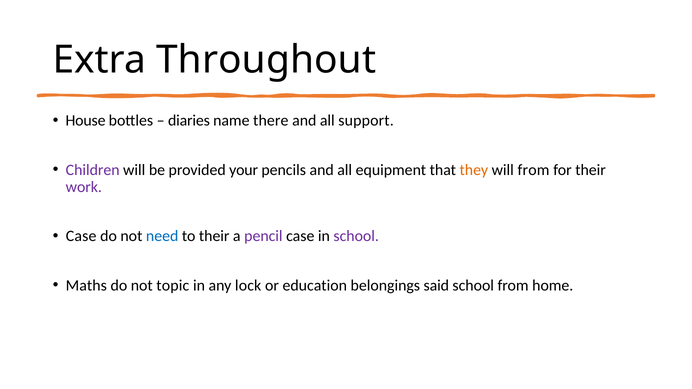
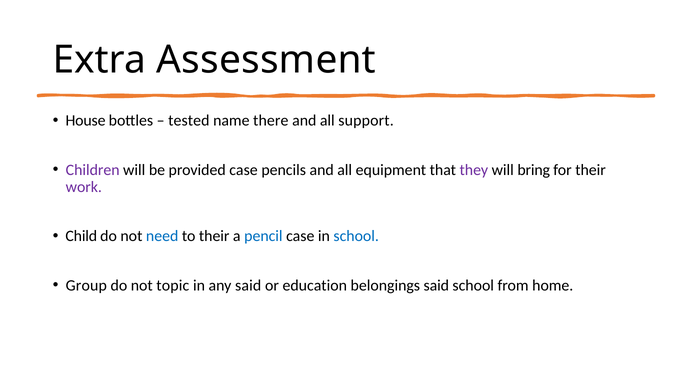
Throughout: Throughout -> Assessment
diaries: diaries -> tested
provided your: your -> case
they colour: orange -> purple
will from: from -> bring
Case at (81, 236): Case -> Child
pencil colour: purple -> blue
school at (356, 236) colour: purple -> blue
Maths: Maths -> Group
any lock: lock -> said
